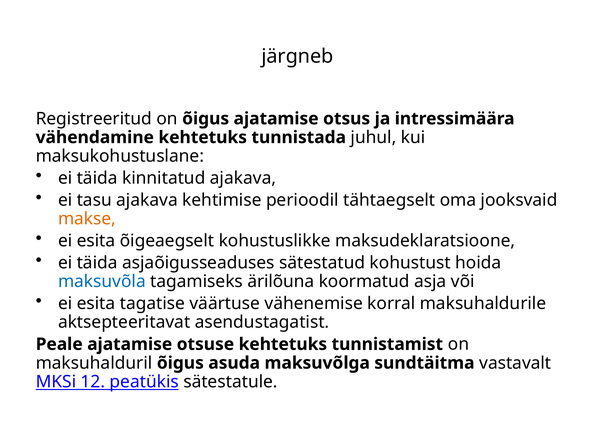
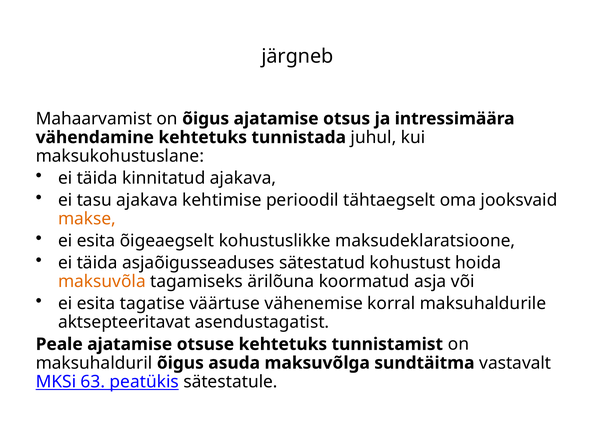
Registreeritud: Registreeritud -> Mahaarvamist
maksuvõla colour: blue -> orange
12: 12 -> 63
